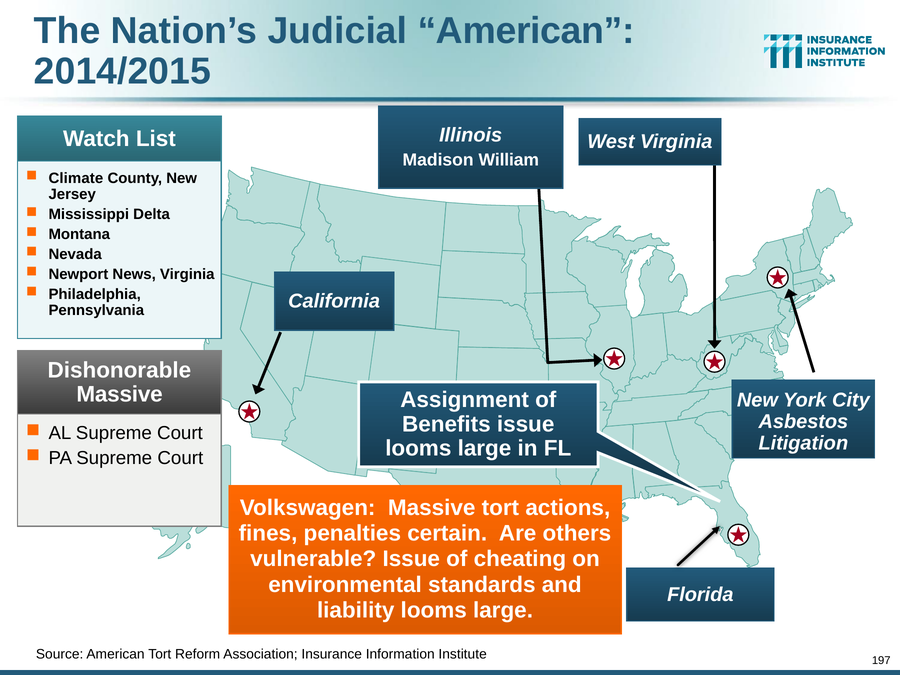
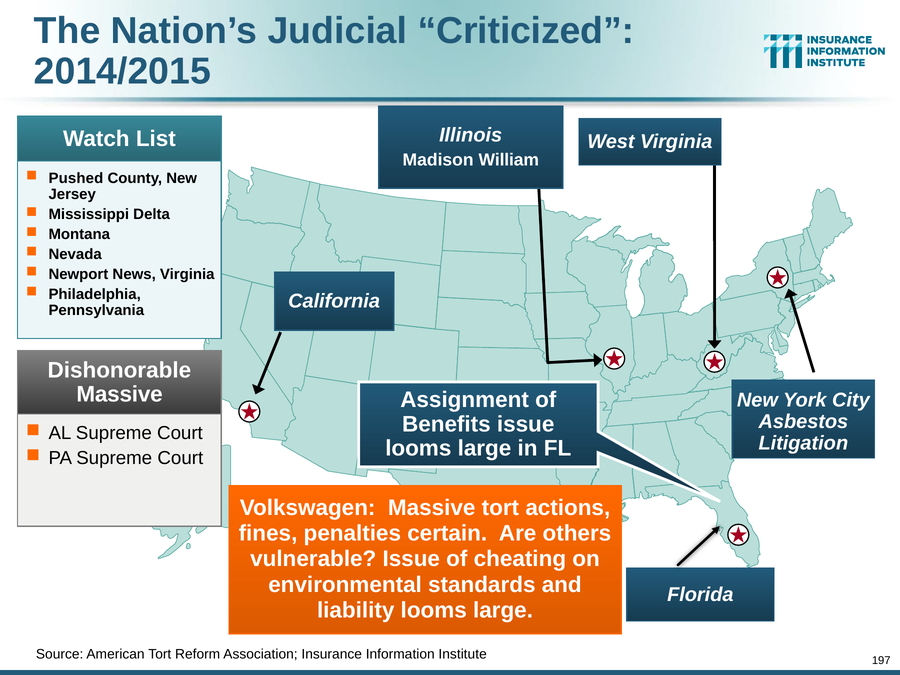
Judicial American: American -> Criticized
Climate: Climate -> Pushed
